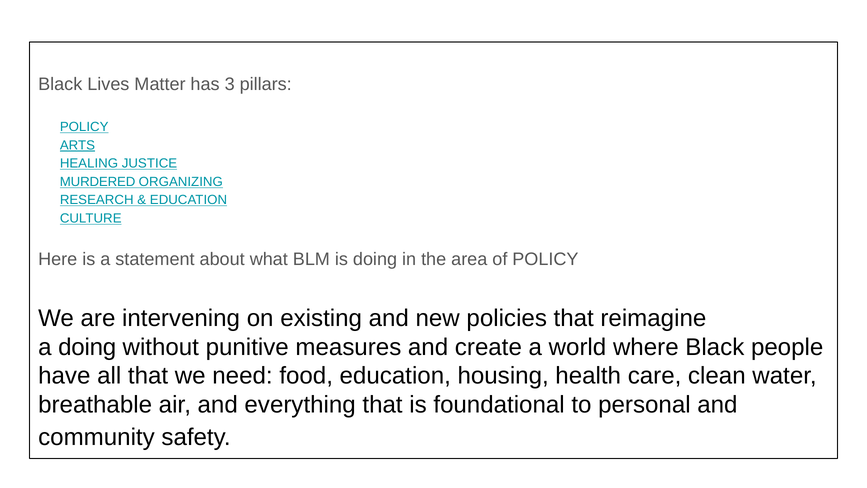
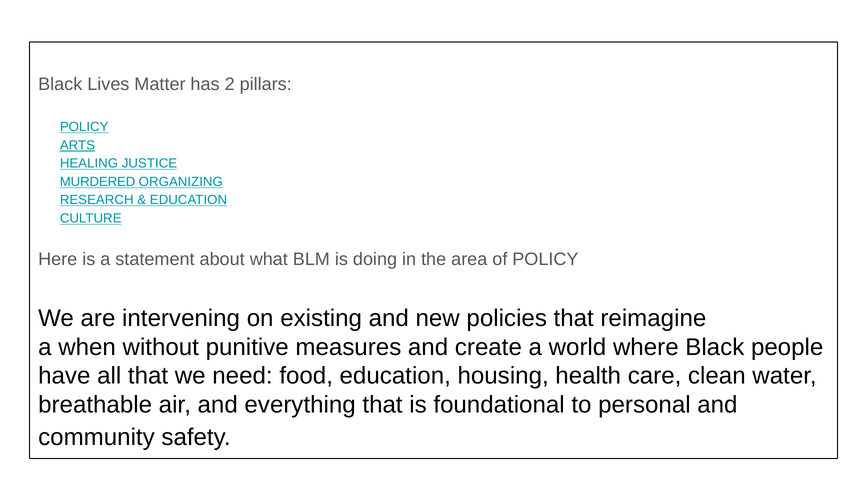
3: 3 -> 2
a doing: doing -> when
